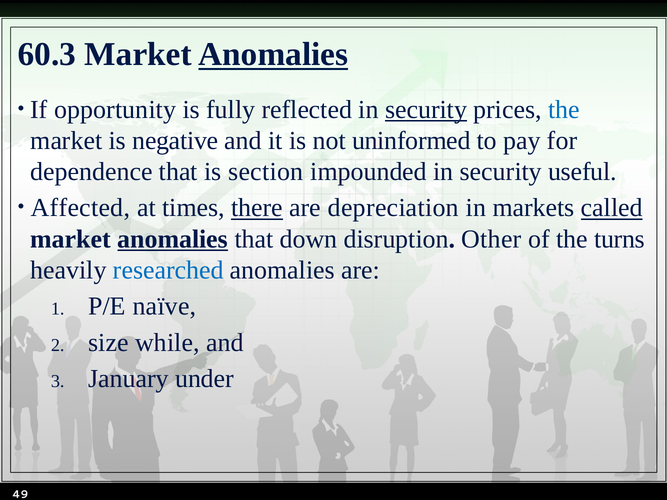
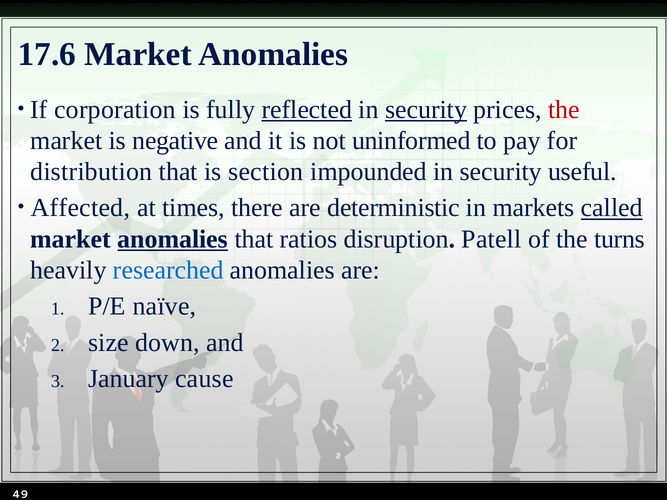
60.3: 60.3 -> 17.6
Anomalies at (273, 55) underline: present -> none
opportunity: opportunity -> corporation
reflected underline: none -> present
the at (564, 110) colour: blue -> red
dependence: dependence -> distribution
there underline: present -> none
depreciation: depreciation -> deterministic
down: down -> ratios
Other: Other -> Patell
while: while -> down
under: under -> cause
